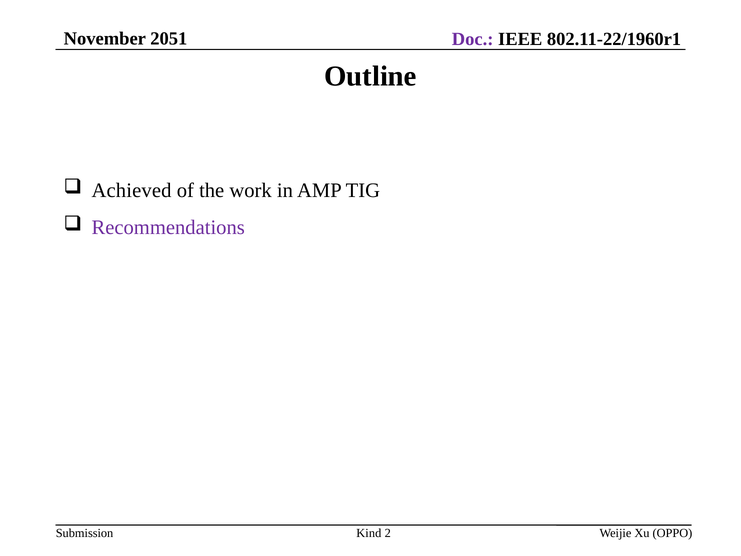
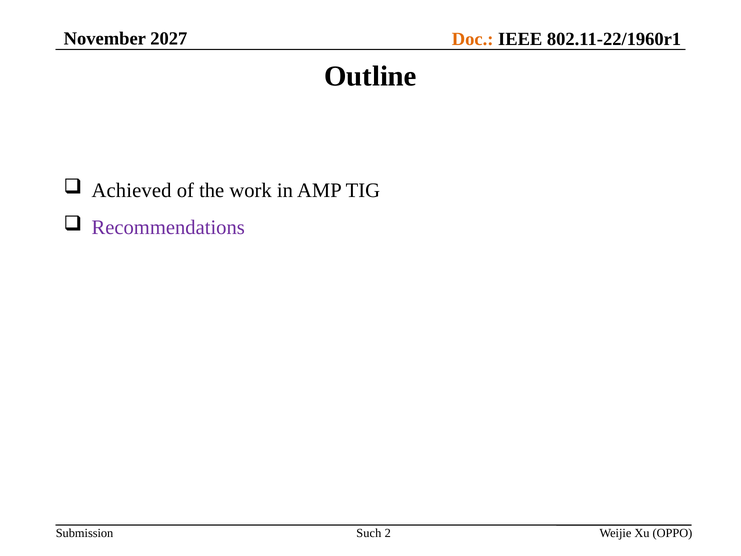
2051: 2051 -> 2027
Doc colour: purple -> orange
Kind: Kind -> Such
